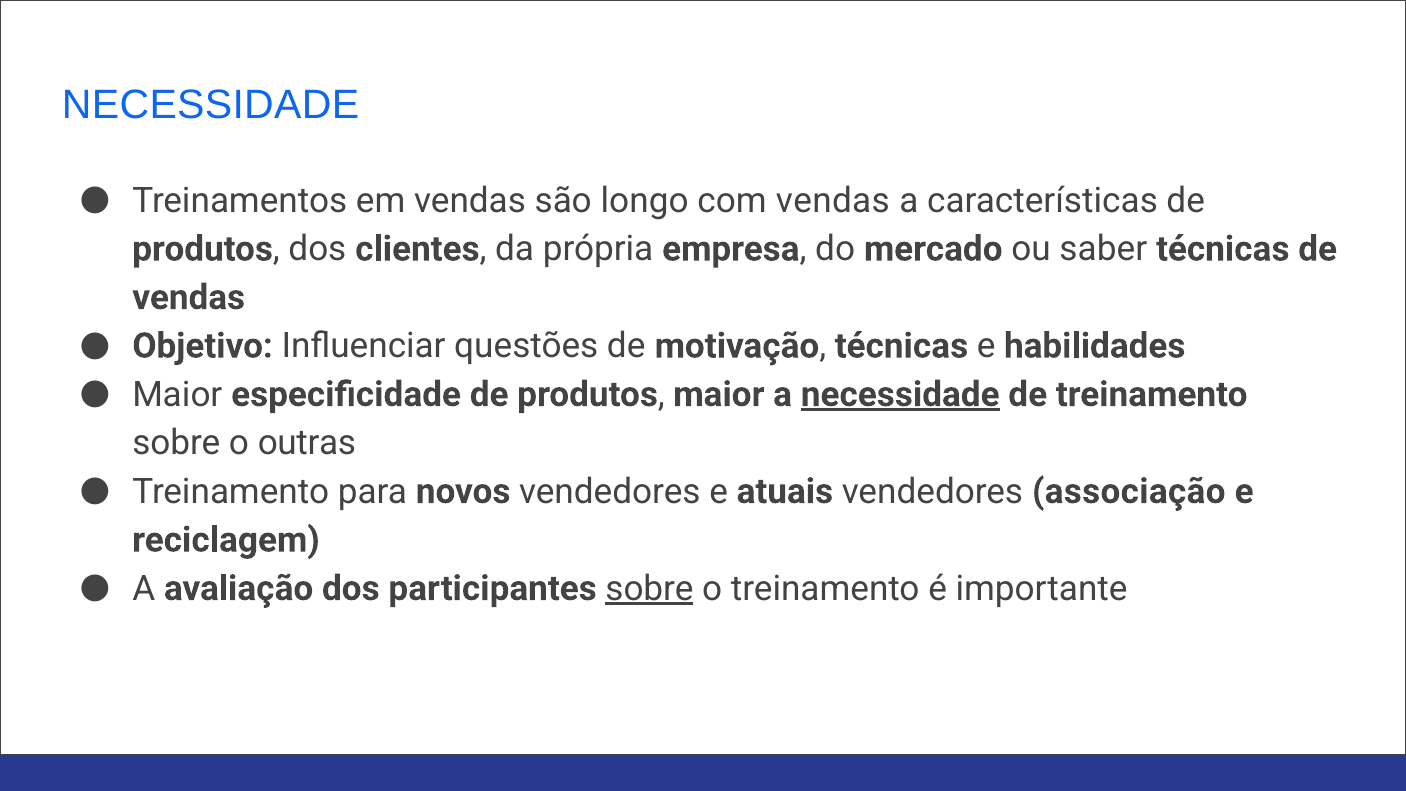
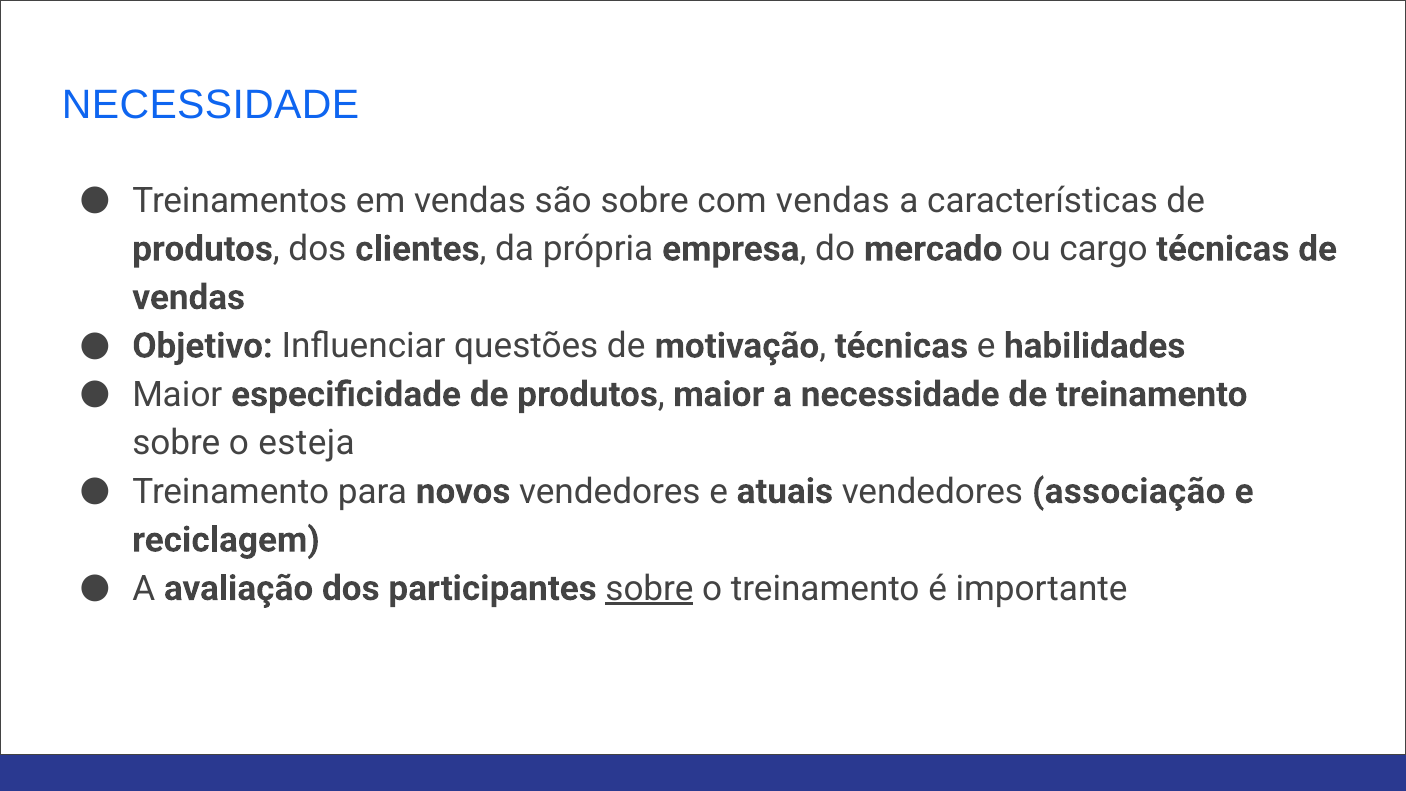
são longo: longo -> sobre
saber: saber -> cargo
necessidade at (900, 394) underline: present -> none
outras: outras -> esteja
